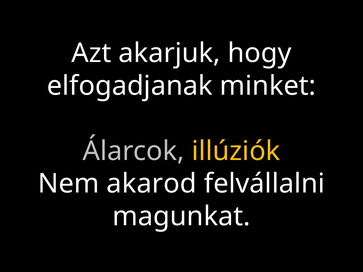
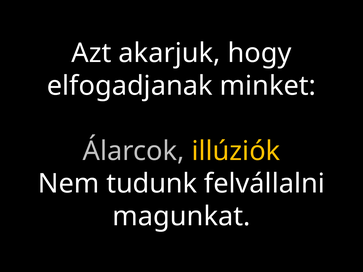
akarod: akarod -> tudunk
